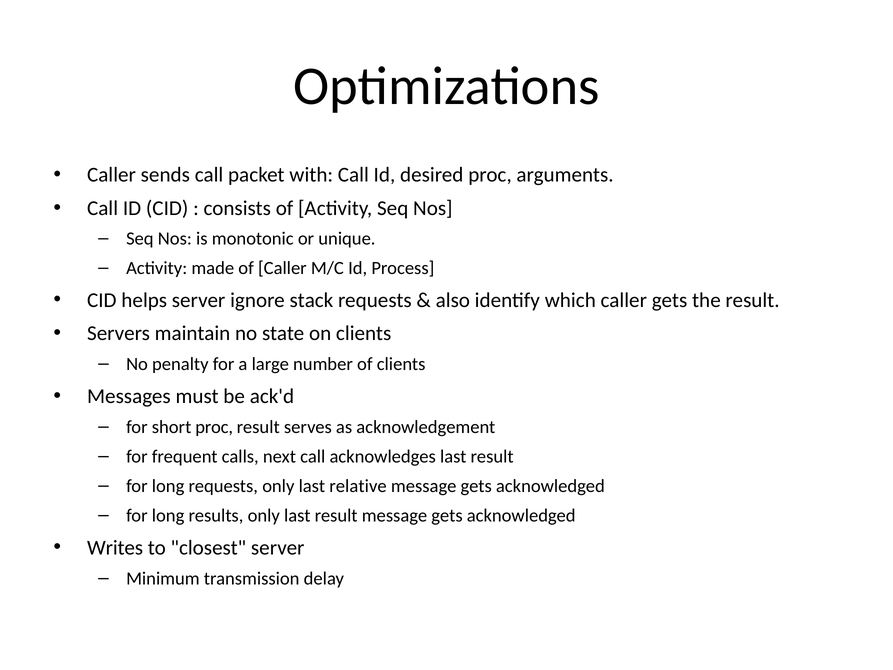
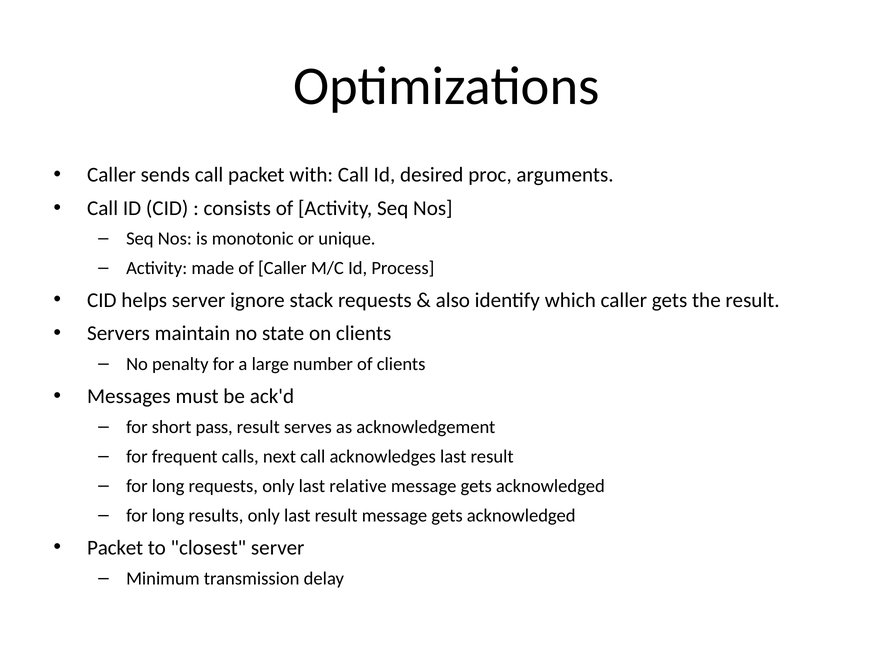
short proc: proc -> pass
Writes at (115, 547): Writes -> Packet
